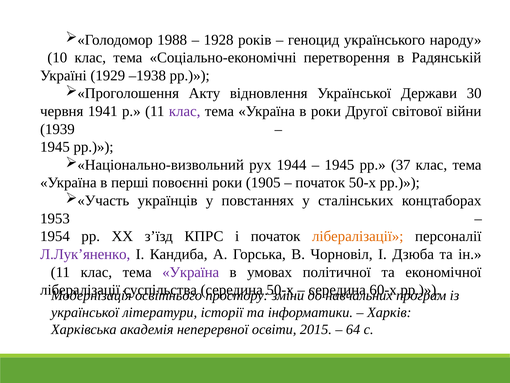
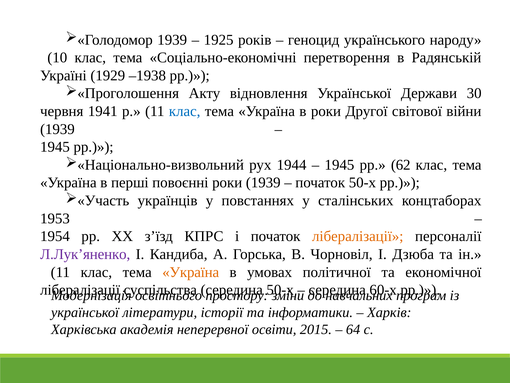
1988 at (172, 40): 1988 -> 1939
1928: 1928 -> 1925
клас at (185, 111) colour: purple -> blue
37: 37 -> 62
роки 1905: 1905 -> 1939
Україна at (191, 272) colour: purple -> orange
